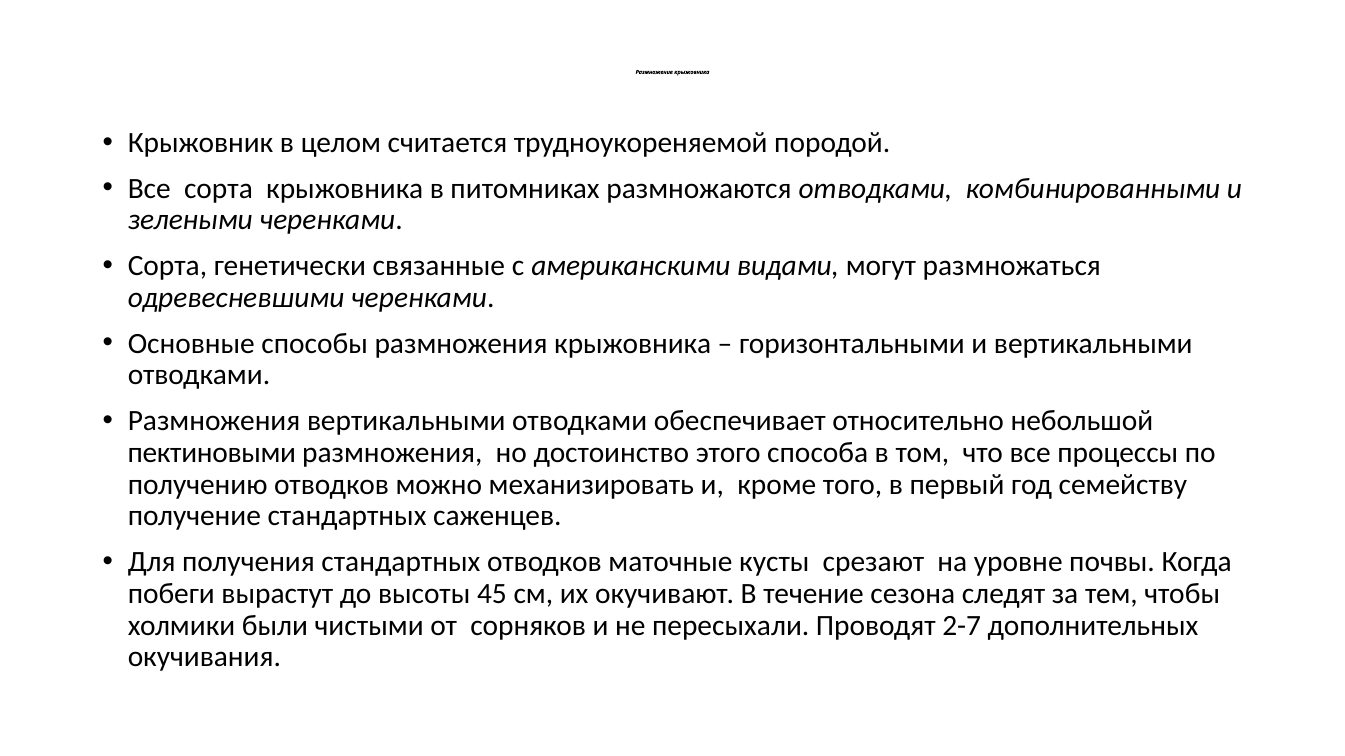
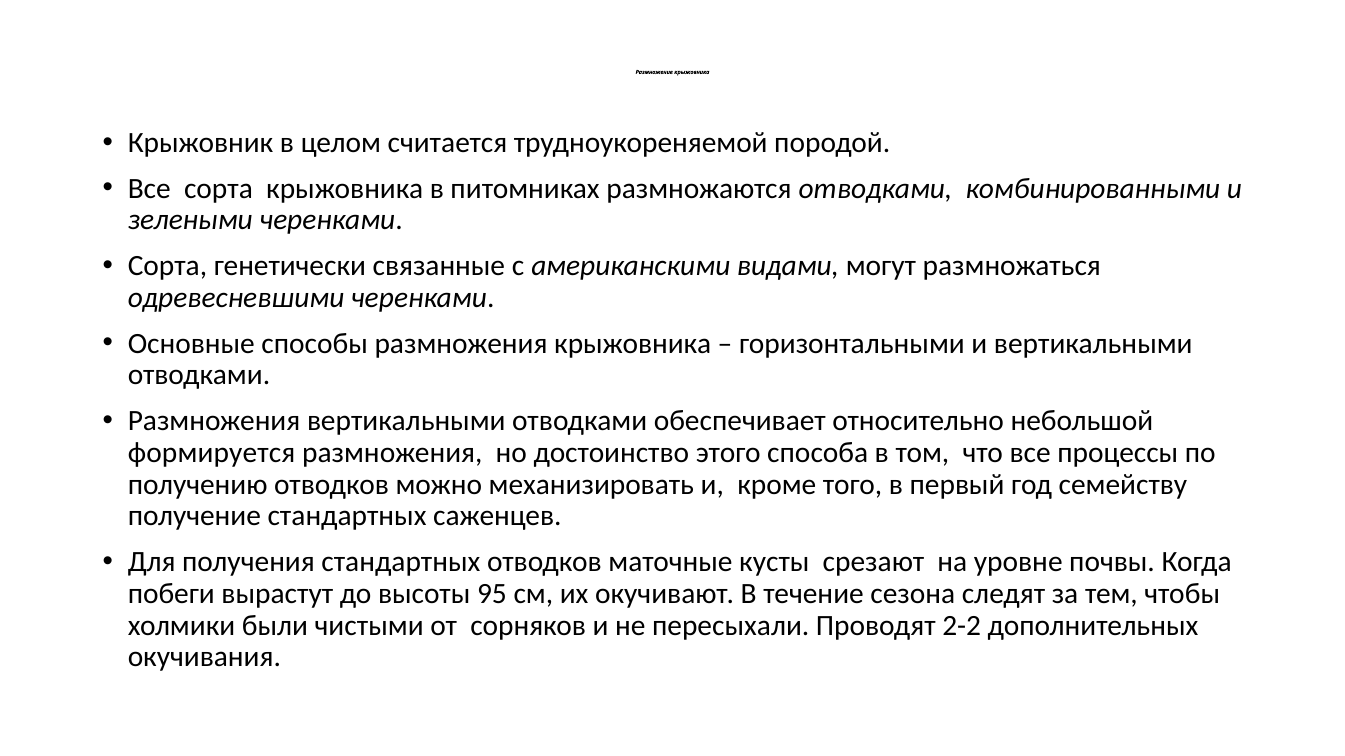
пектиновыми: пектиновыми -> формируется
45: 45 -> 95
2-7: 2-7 -> 2-2
